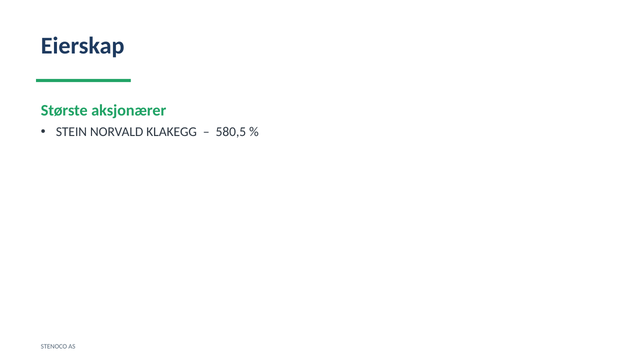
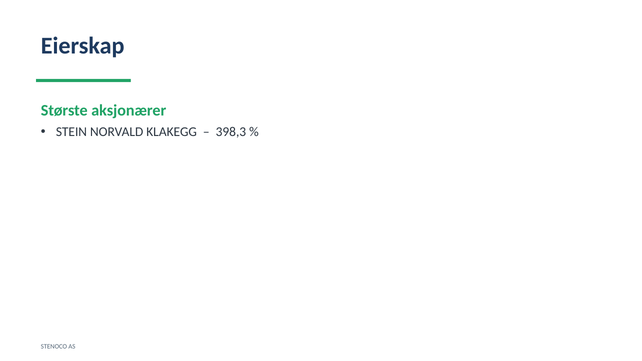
580,5: 580,5 -> 398,3
